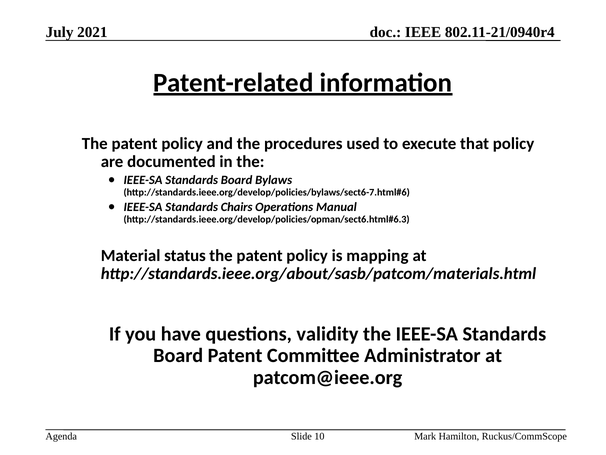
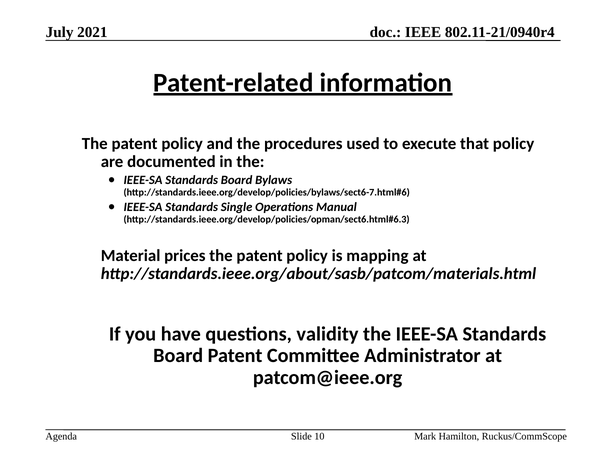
Chairs: Chairs -> Single
status: status -> prices
